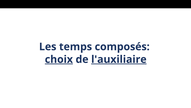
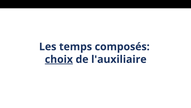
l'auxiliaire underline: present -> none
